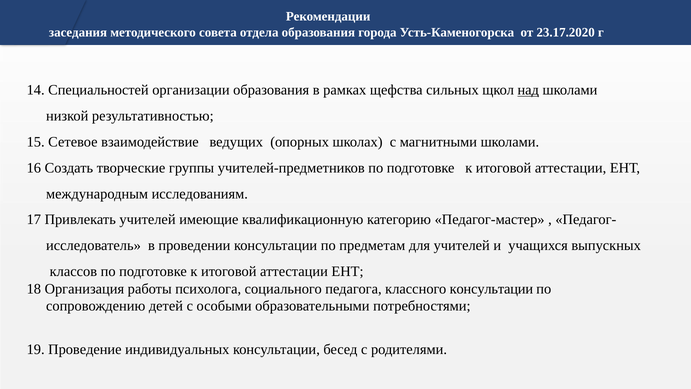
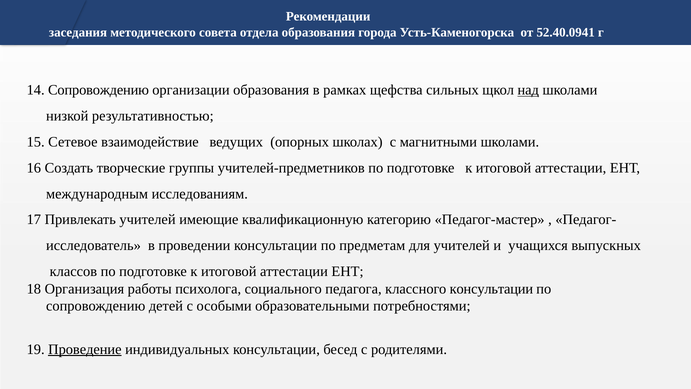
23.17.2020: 23.17.2020 -> 52.40.0941
14 Специальностей: Специальностей -> Сопровождению
Проведение underline: none -> present
